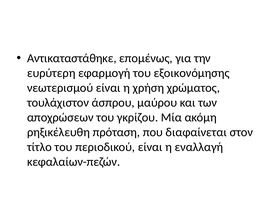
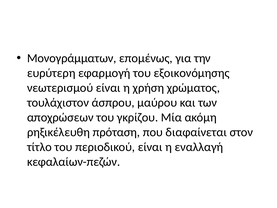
Αντικαταστάθηκε: Αντικαταστάθηκε -> Μονογράμματων
